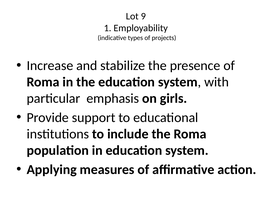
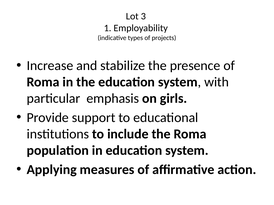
9: 9 -> 3
